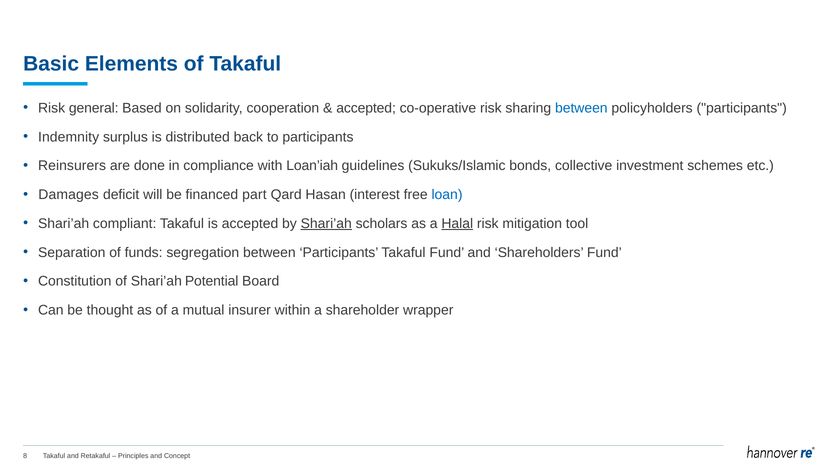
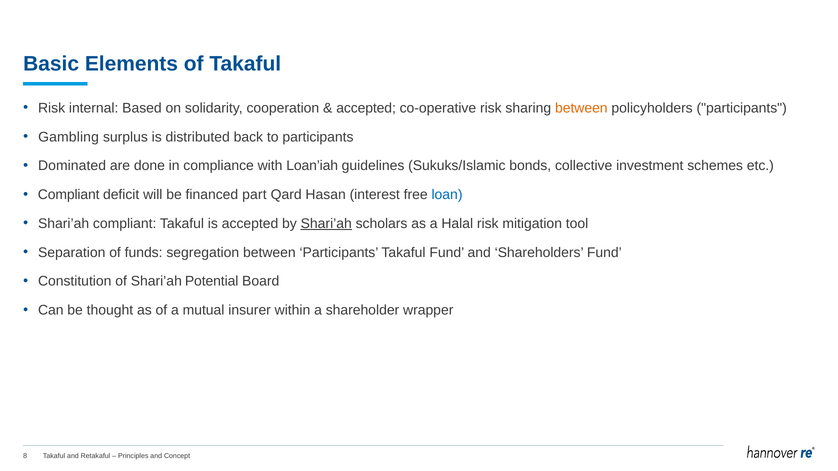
general: general -> internal
between at (581, 108) colour: blue -> orange
Indemnity: Indemnity -> Gambling
Reinsurers: Reinsurers -> Dominated
Damages at (69, 195): Damages -> Compliant
Halal underline: present -> none
